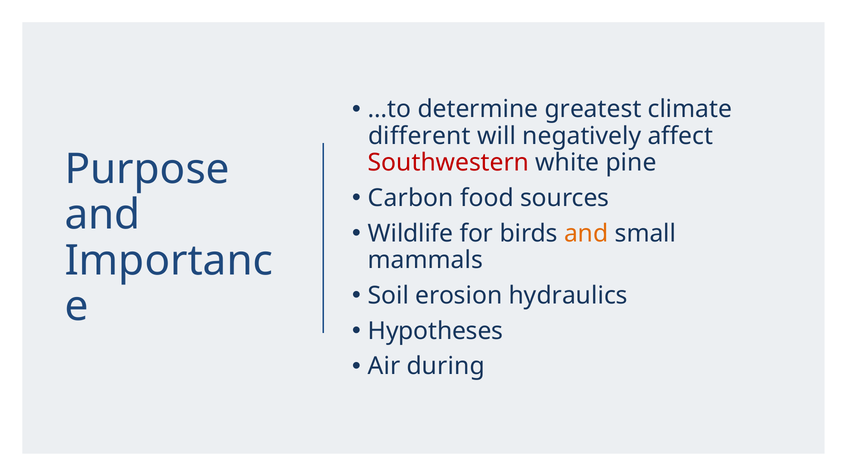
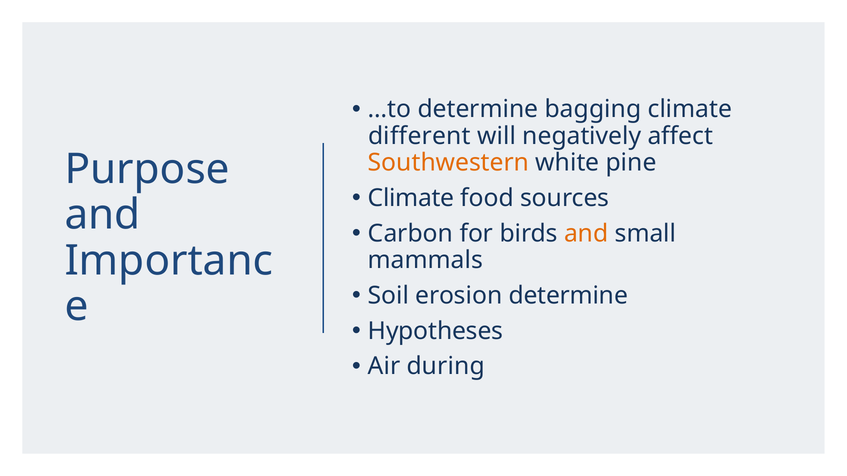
greatest: greatest -> bagging
Southwestern colour: red -> orange
Carbon at (411, 198): Carbon -> Climate
Wildlife: Wildlife -> Carbon
erosion hydraulics: hydraulics -> determine
